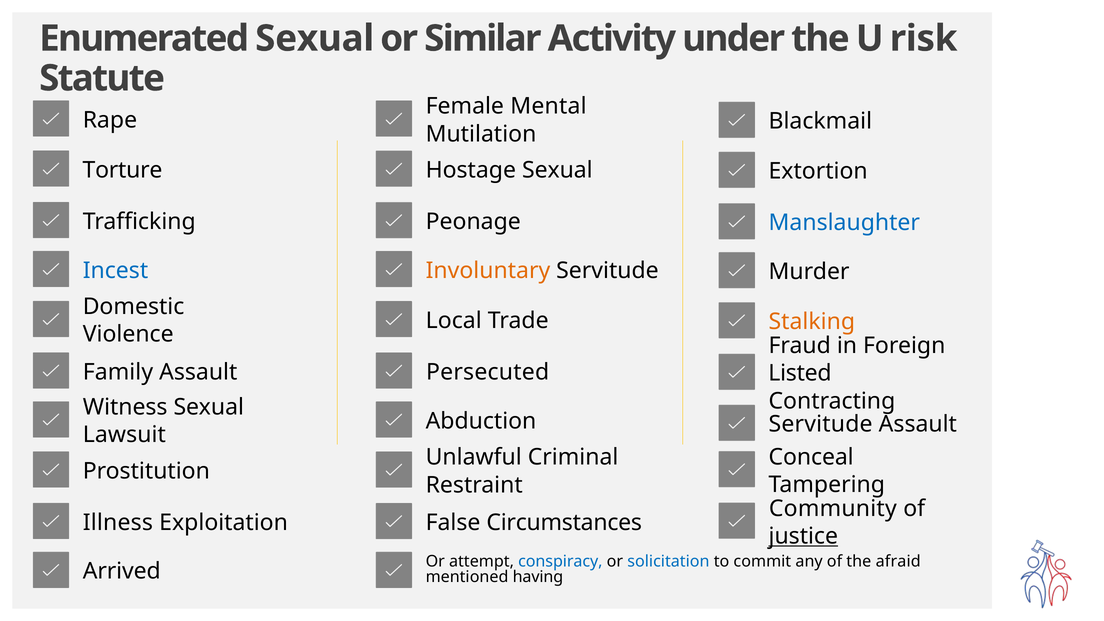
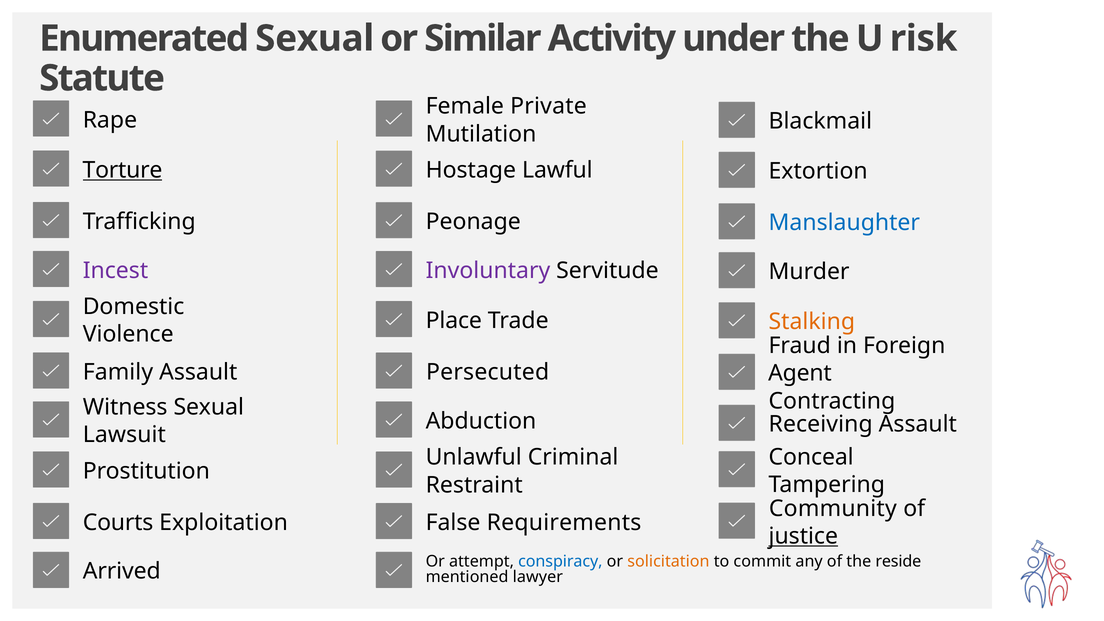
Mental: Mental -> Private
Torture underline: none -> present
Hostage Sexual: Sexual -> Lawful
Incest colour: blue -> purple
Involuntary colour: orange -> purple
Local: Local -> Place
Listed: Listed -> Agent
Servitude at (821, 424): Servitude -> Receiving
Illness: Illness -> Courts
Circumstances: Circumstances -> Requirements
solicitation colour: blue -> orange
afraid: afraid -> reside
having: having -> lawyer
